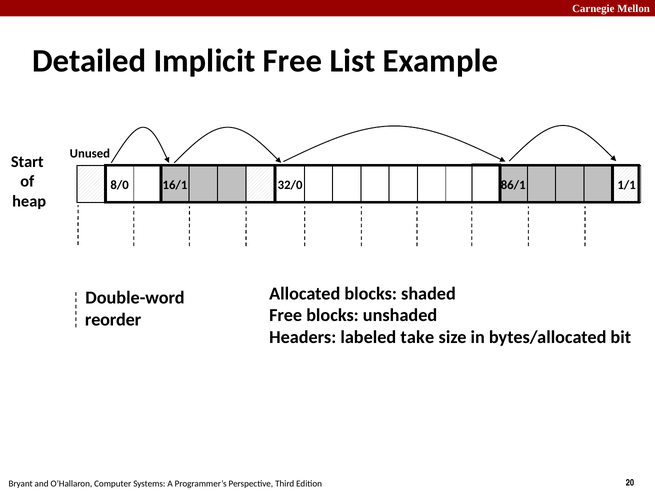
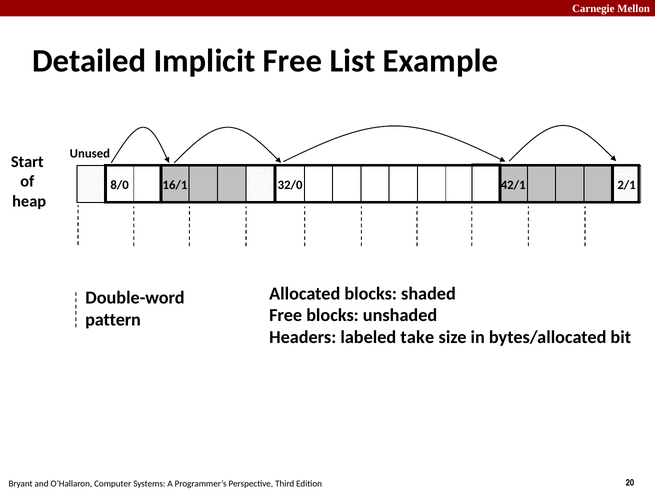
86/1: 86/1 -> 42/1
1/1: 1/1 -> 2/1
reorder: reorder -> pattern
